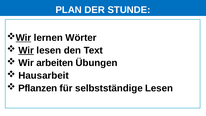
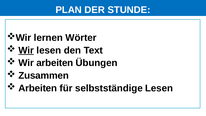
Wir at (23, 38) underline: present -> none
Hausarbeit: Hausarbeit -> Zusammen
Pflanzen at (38, 88): Pflanzen -> Arbeiten
